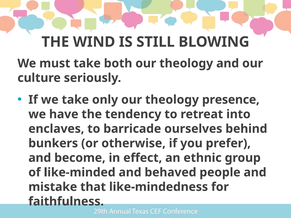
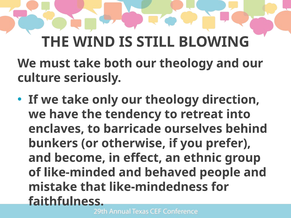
presence: presence -> direction
